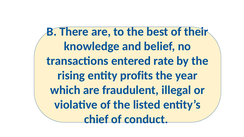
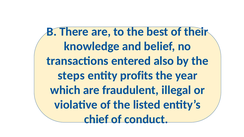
rate: rate -> also
rising: rising -> steps
